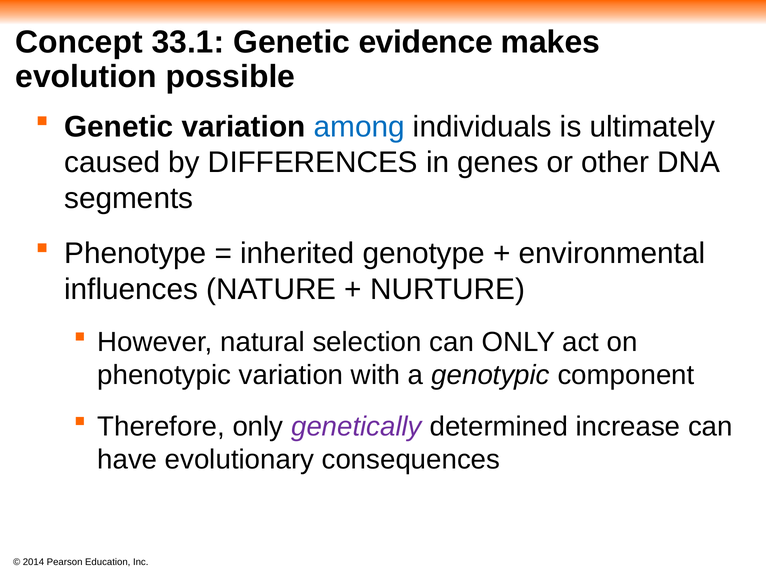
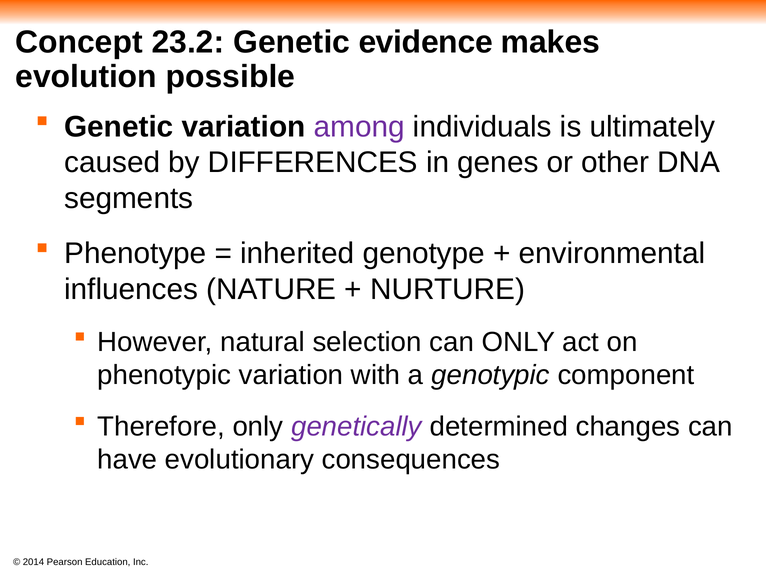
33.1: 33.1 -> 23.2
among colour: blue -> purple
increase: increase -> changes
